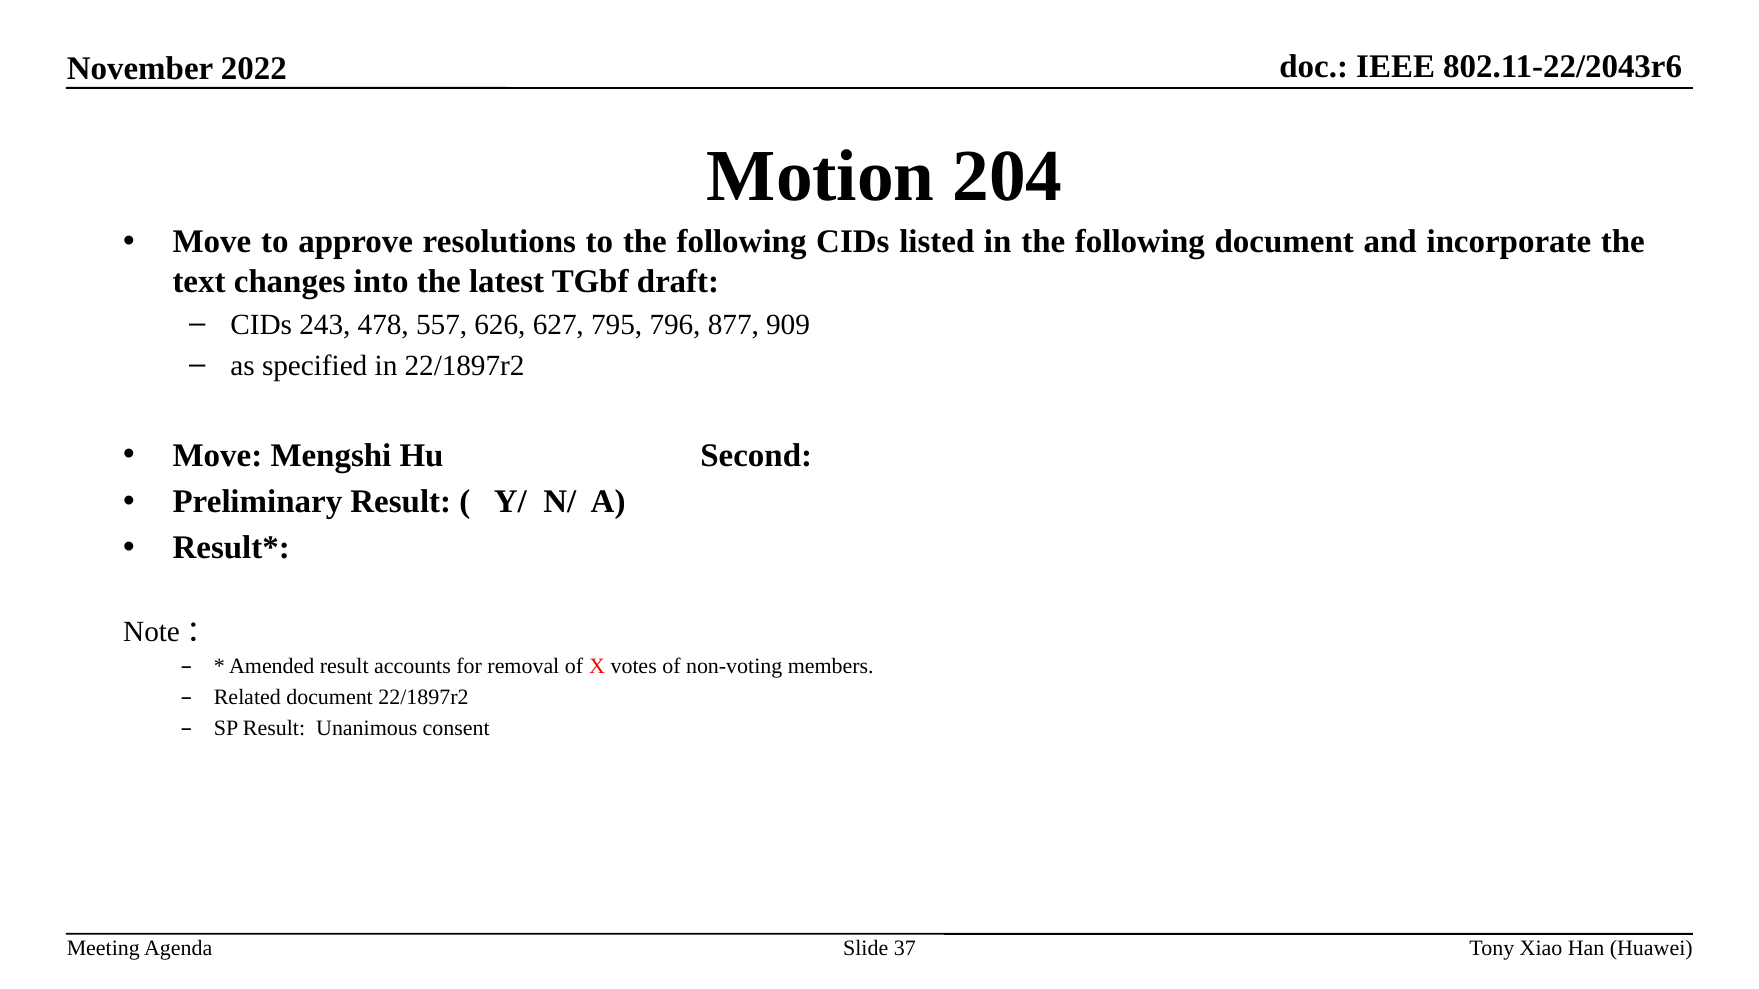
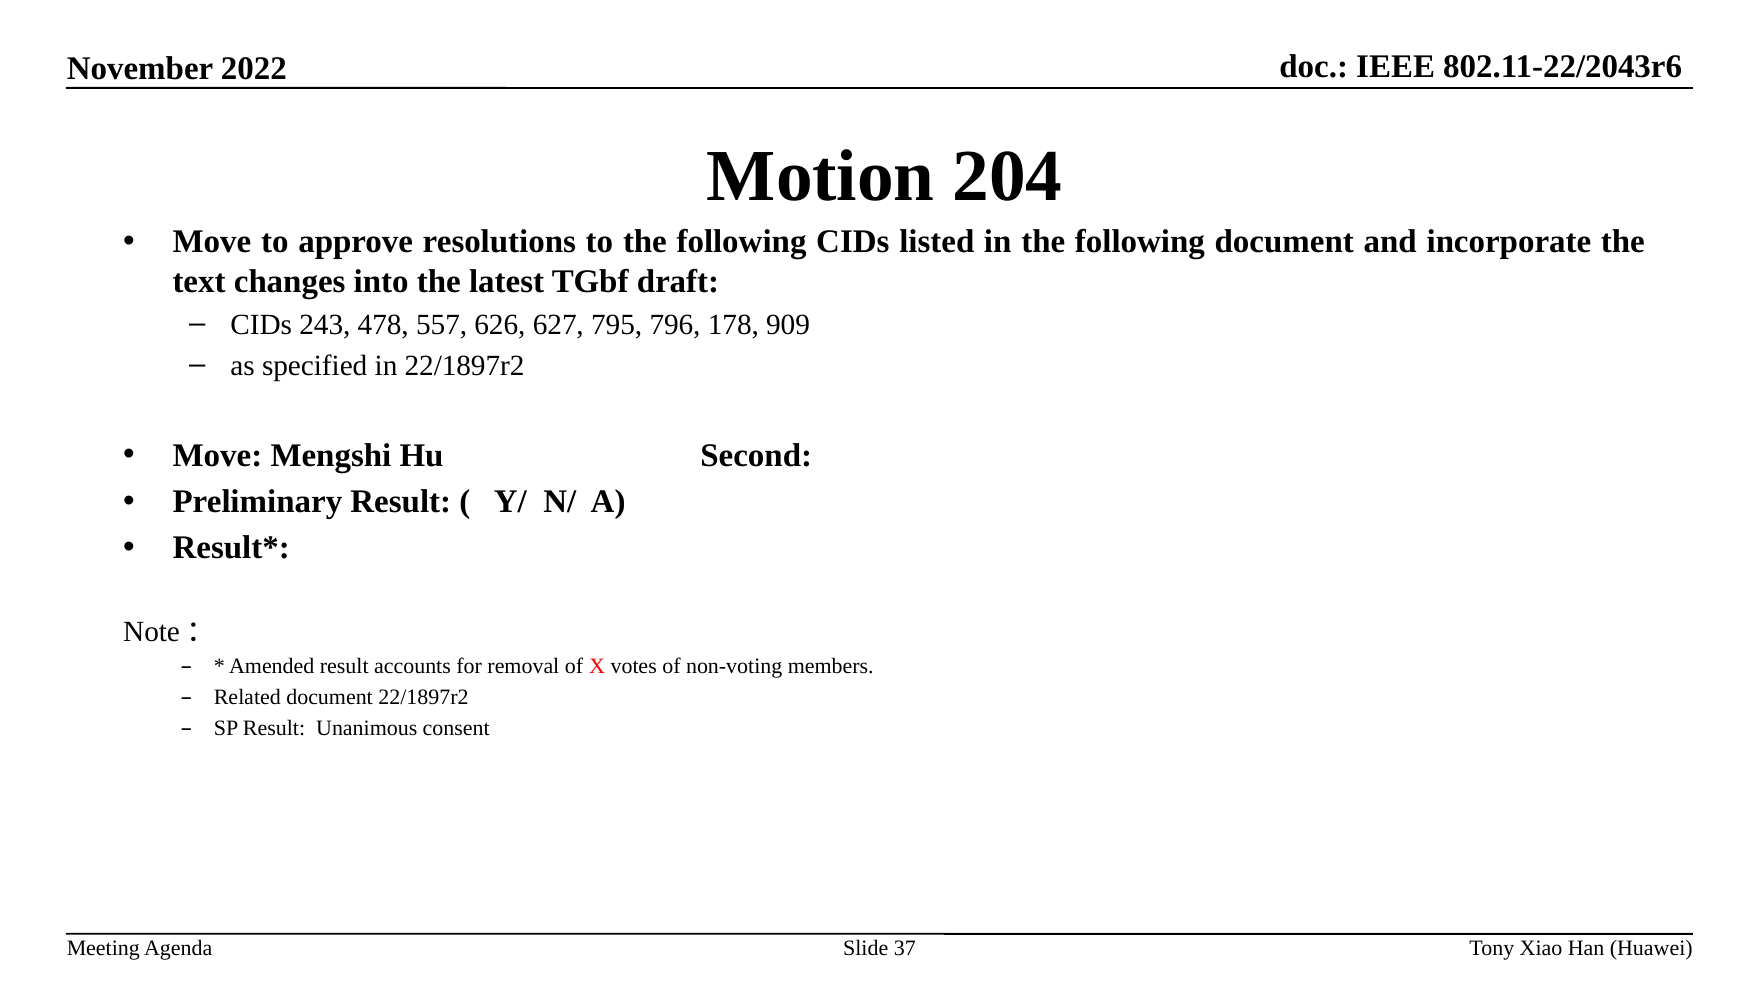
877: 877 -> 178
